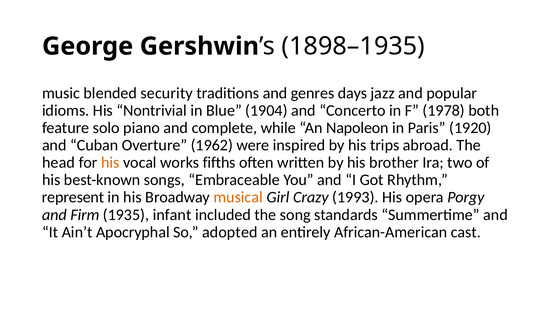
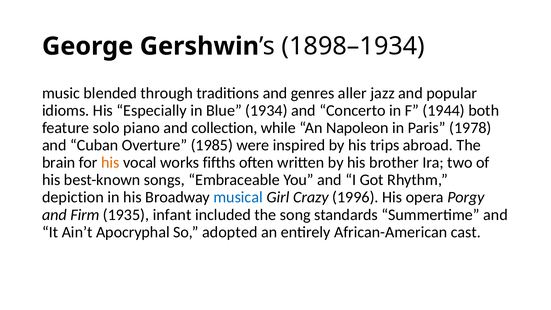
1898–1935: 1898–1935 -> 1898–1934
security: security -> through
days: days -> aller
Nontrivial: Nontrivial -> Especially
1904: 1904 -> 1934
1978: 1978 -> 1944
complete: complete -> collection
1920: 1920 -> 1978
1962: 1962 -> 1985
head: head -> brain
represent: represent -> depiction
musical colour: orange -> blue
1993: 1993 -> 1996
